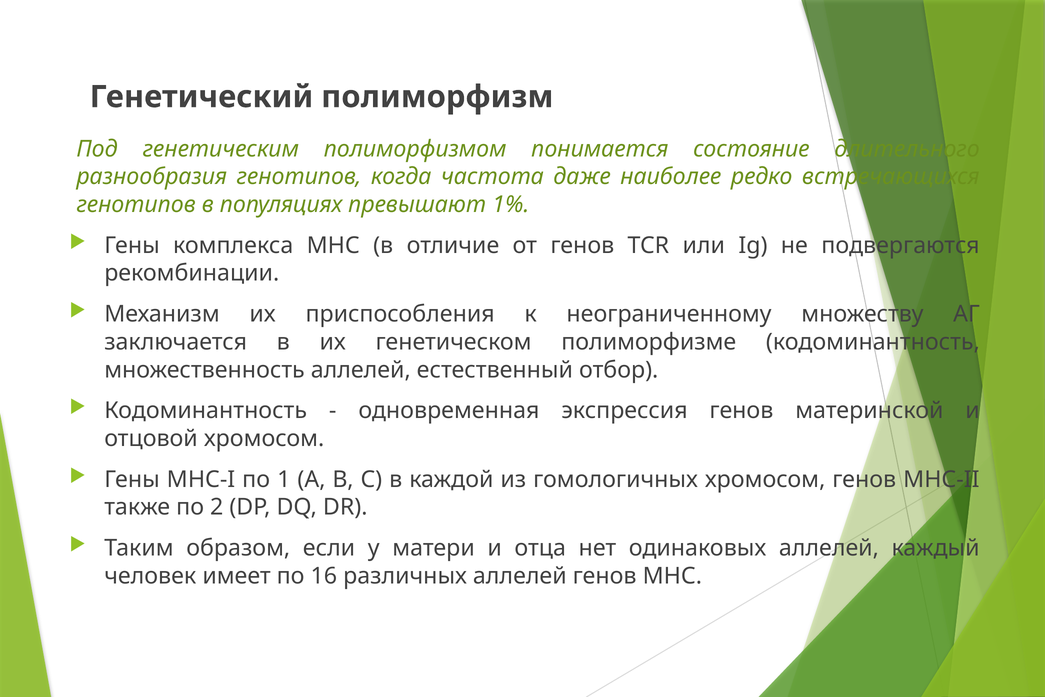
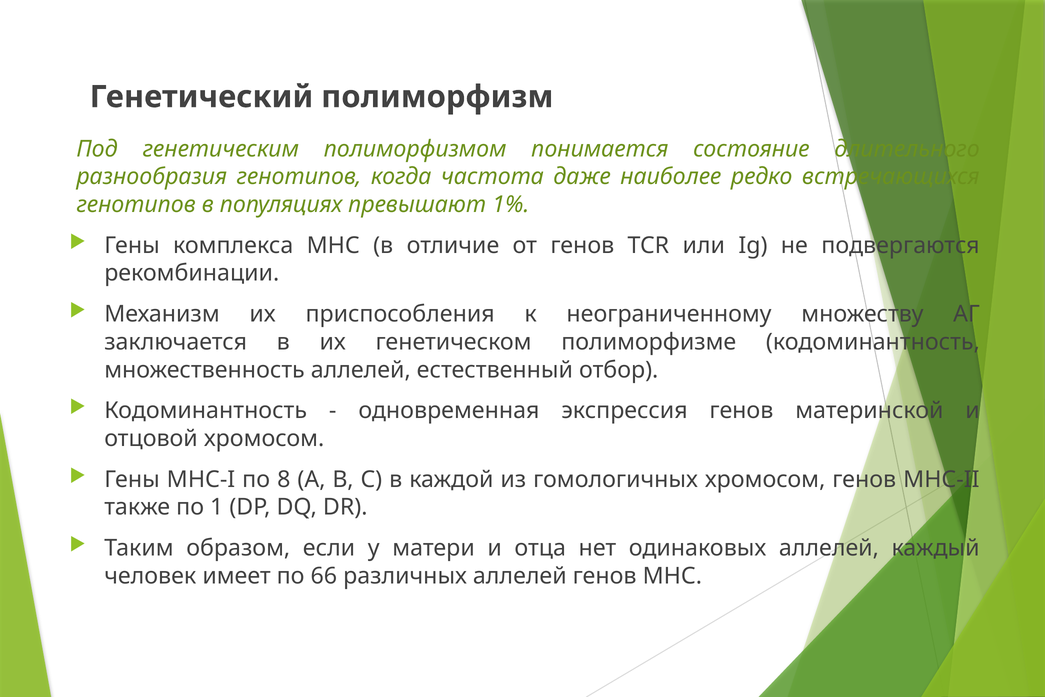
1: 1 -> 8
2: 2 -> 1
16: 16 -> 66
